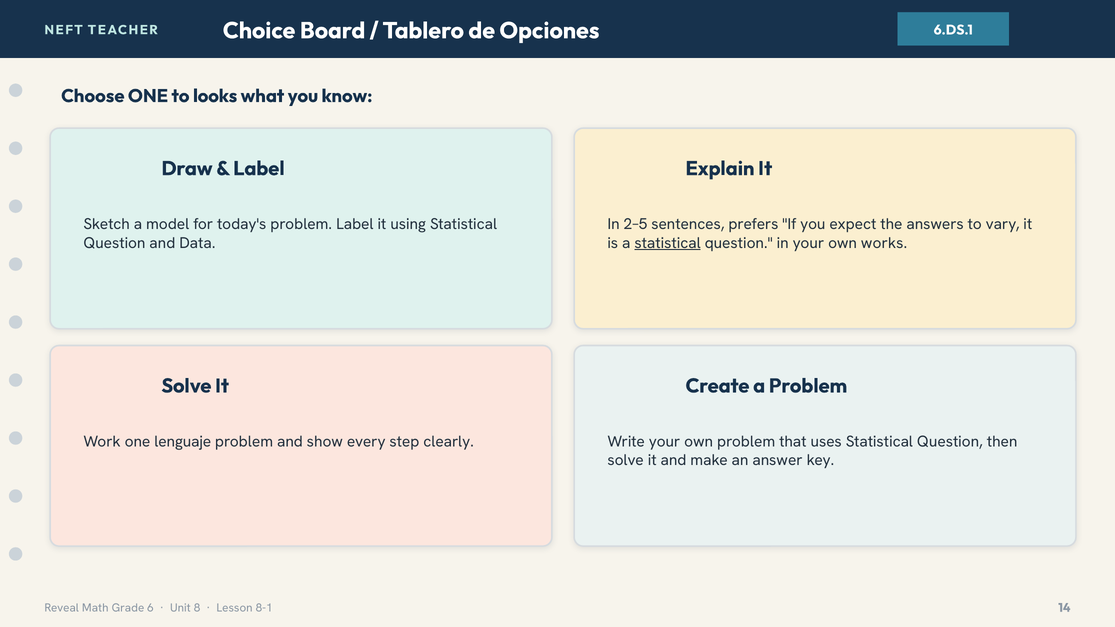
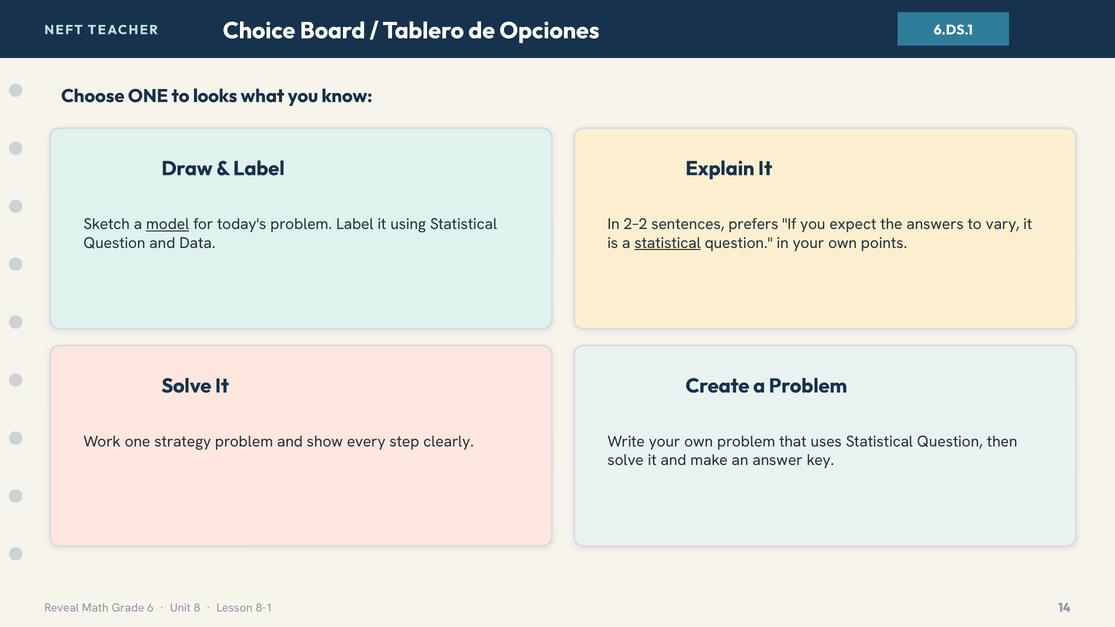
model underline: none -> present
2–5: 2–5 -> 2–2
works: works -> points
lenguaje: lenguaje -> strategy
